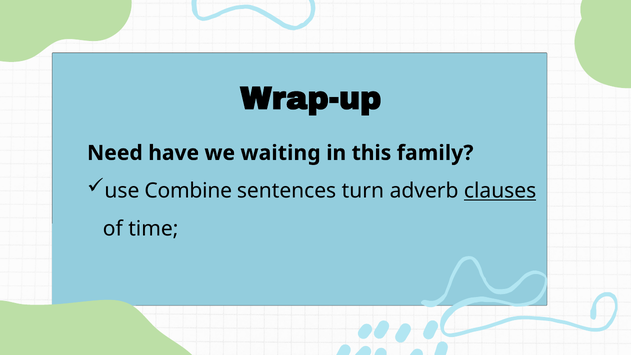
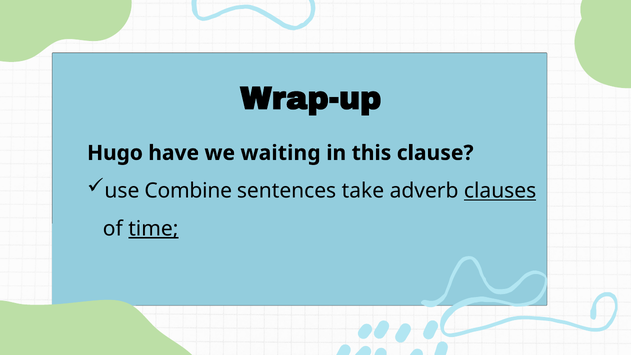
Need: Need -> Hugo
family: family -> clause
turn: turn -> take
time underline: none -> present
